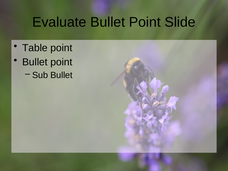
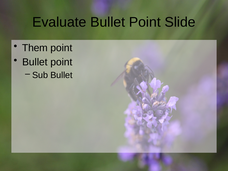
Table: Table -> Them
